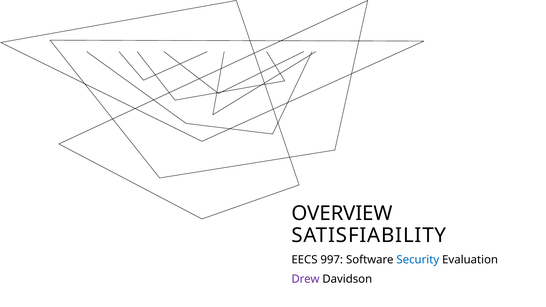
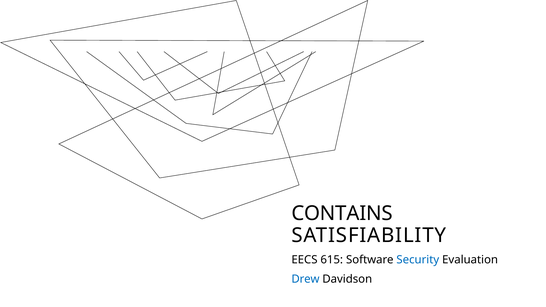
OVERVIEW: OVERVIEW -> CONTAINS
997: 997 -> 615
Drew colour: purple -> blue
